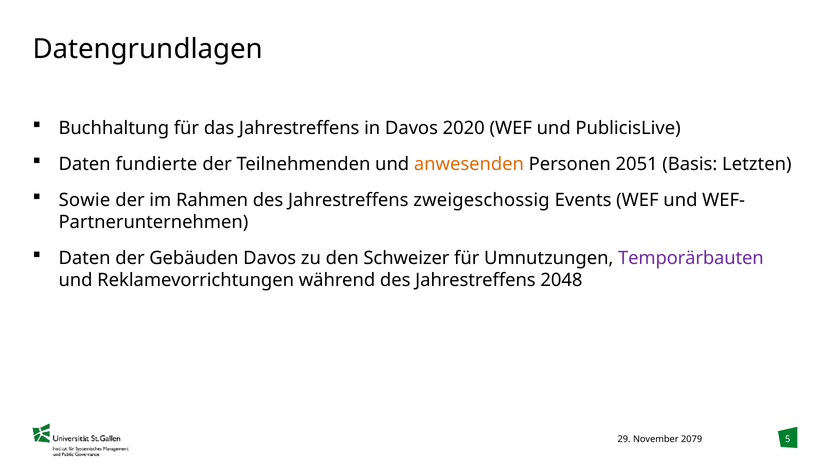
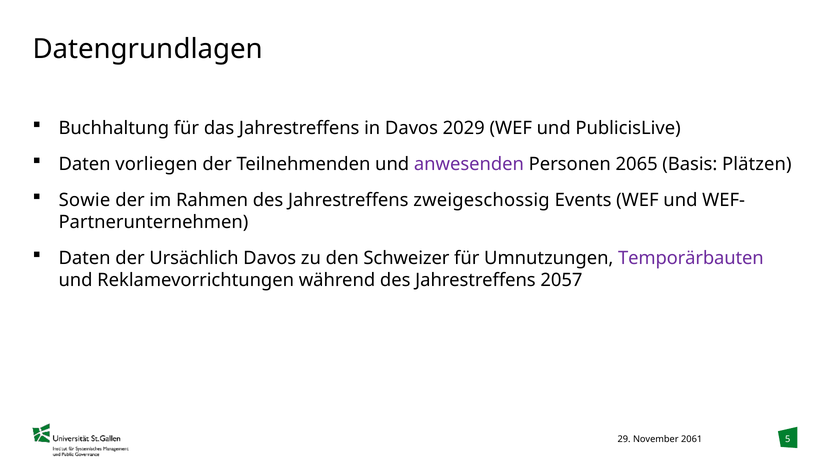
2020: 2020 -> 2029
fundierte: fundierte -> vorliegen
anwesenden colour: orange -> purple
2051: 2051 -> 2065
Letzten: Letzten -> Plätzen
Gebäuden: Gebäuden -> Ursächlich
2048: 2048 -> 2057
2079: 2079 -> 2061
